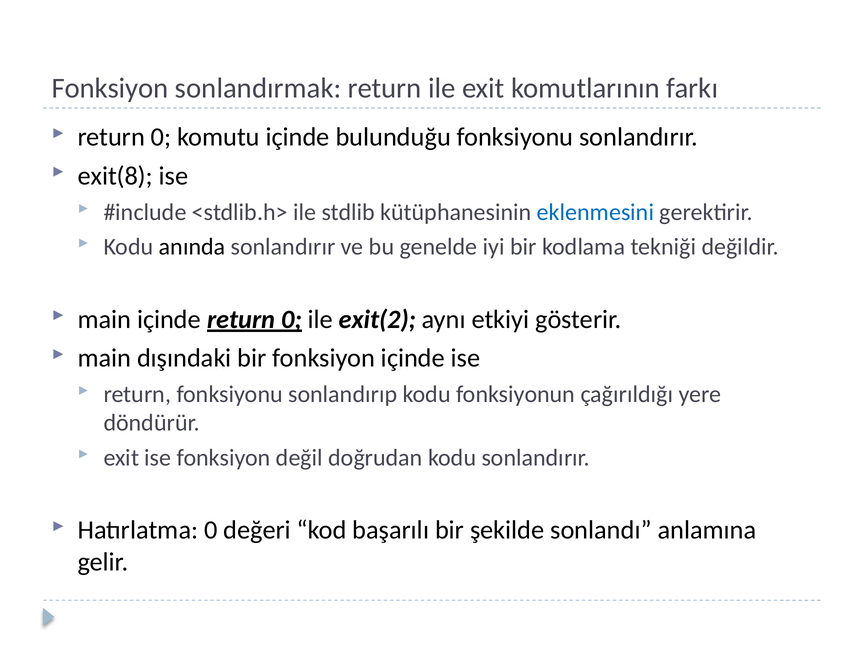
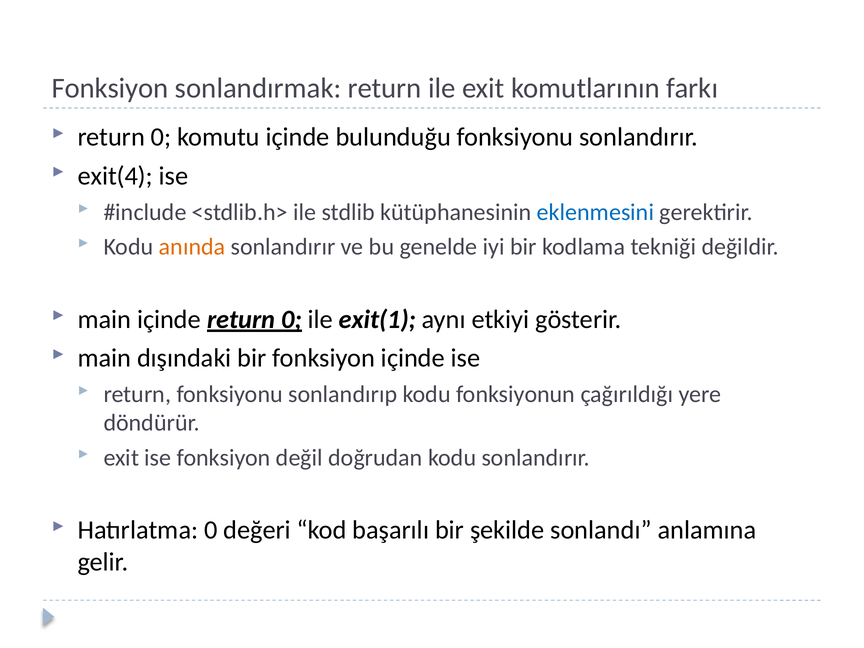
exit(8: exit(8 -> exit(4
anında colour: black -> orange
exit(2: exit(2 -> exit(1
